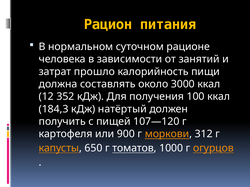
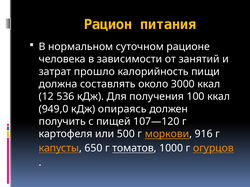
352: 352 -> 536
184,3: 184,3 -> 949,0
натёртый: натёртый -> опираясь
900: 900 -> 500
312: 312 -> 916
